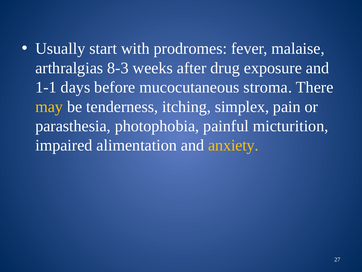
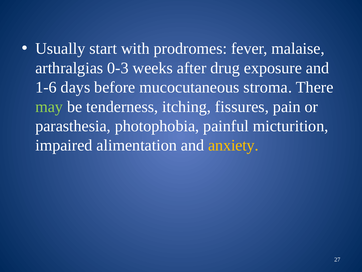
8-3: 8-3 -> 0-3
1-1: 1-1 -> 1-6
may colour: yellow -> light green
simplex: simplex -> fissures
